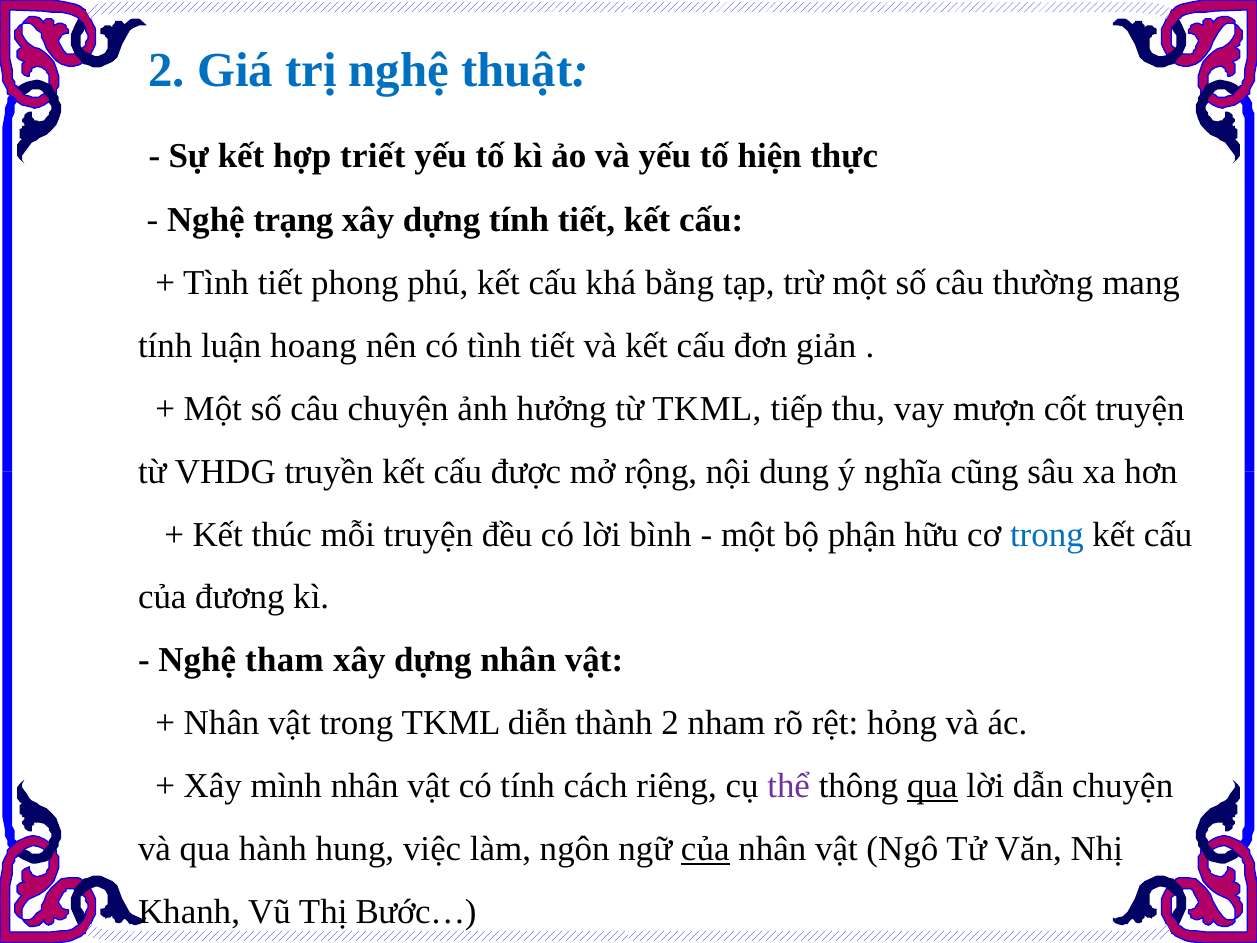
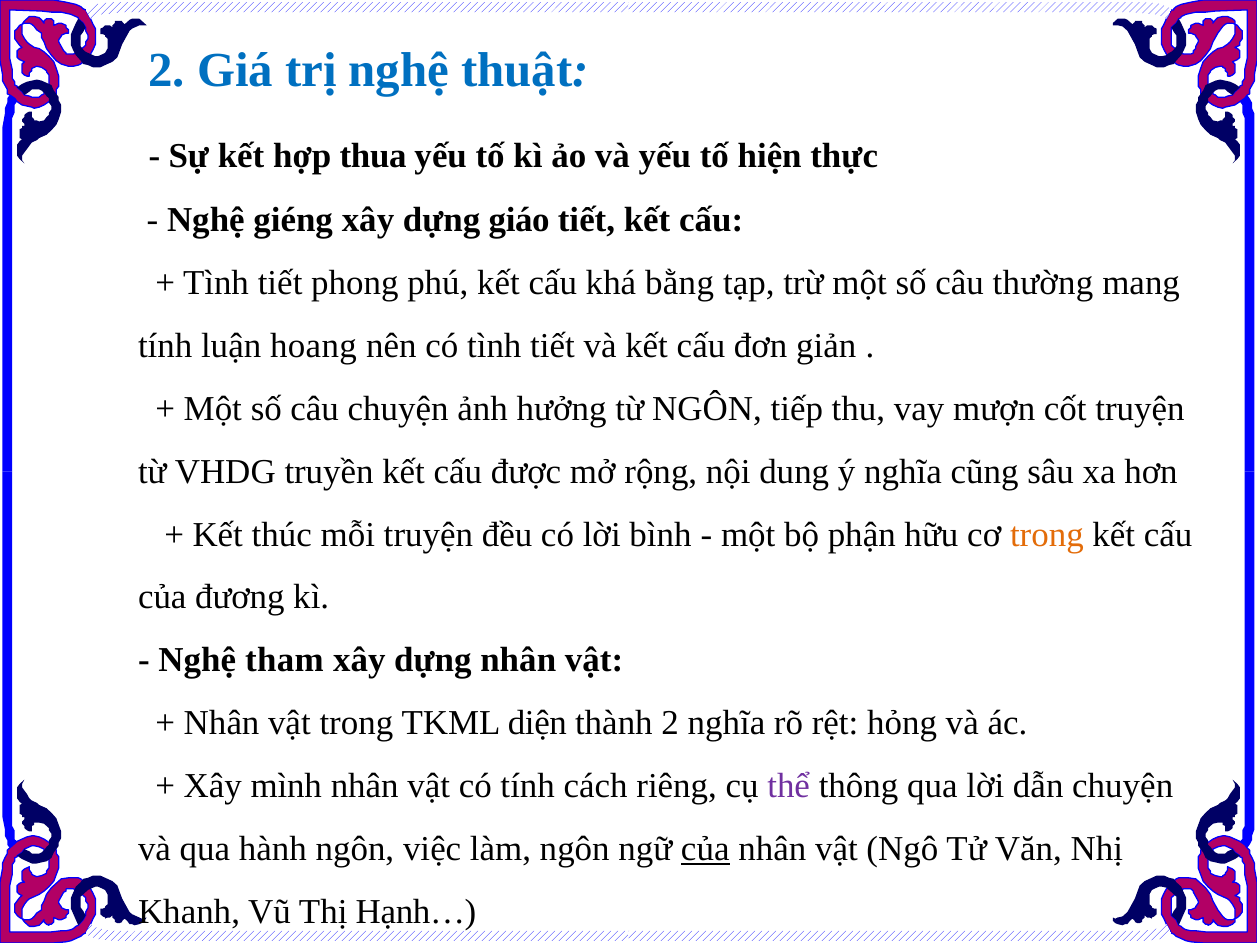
triết: triết -> thua
trạng: trạng -> giéng
dựng tính: tính -> giáo
từ TKML: TKML -> NGÔN
trong at (1047, 534) colour: blue -> orange
diễn: diễn -> diện
2 nham: nham -> nghĩa
qua at (932, 786) underline: present -> none
hành hung: hung -> ngôn
Bước…: Bước… -> Hạnh…
